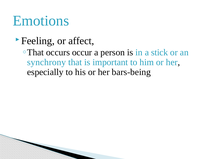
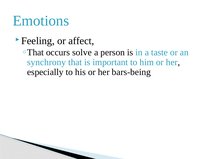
occur: occur -> solve
stick: stick -> taste
